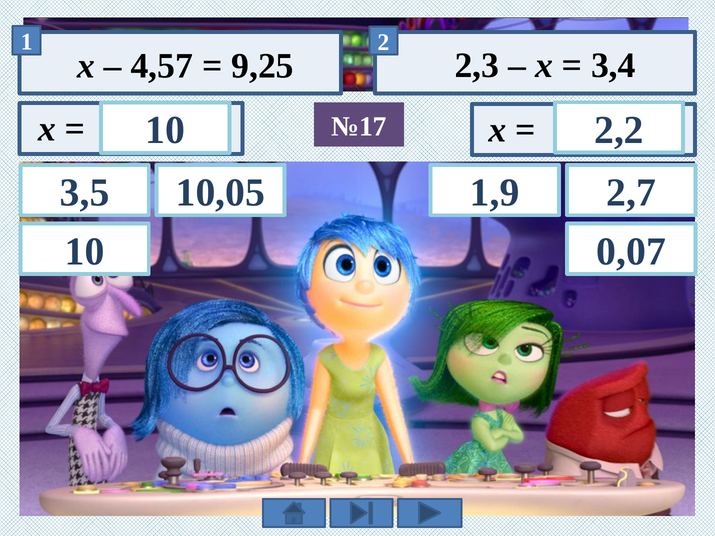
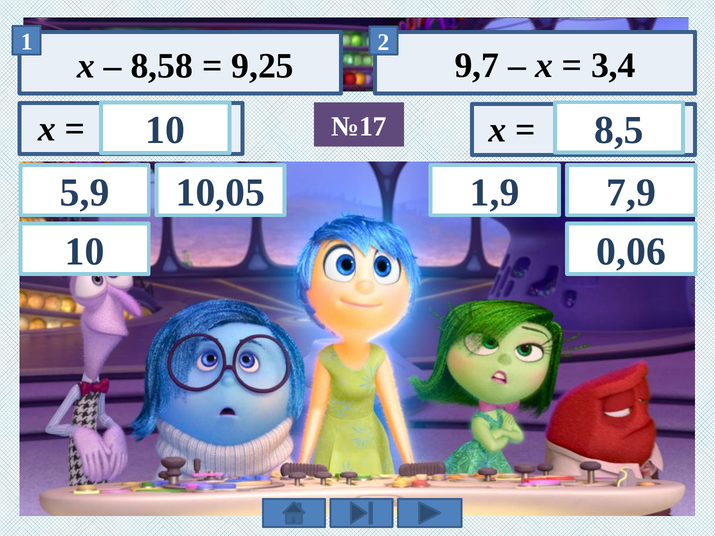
2,3: 2,3 -> 9,7
4,57: 4,57 -> 8,58
2,2: 2,2 -> 8,5
3,5: 3,5 -> 5,9
2,7: 2,7 -> 7,9
0,07: 0,07 -> 0,06
